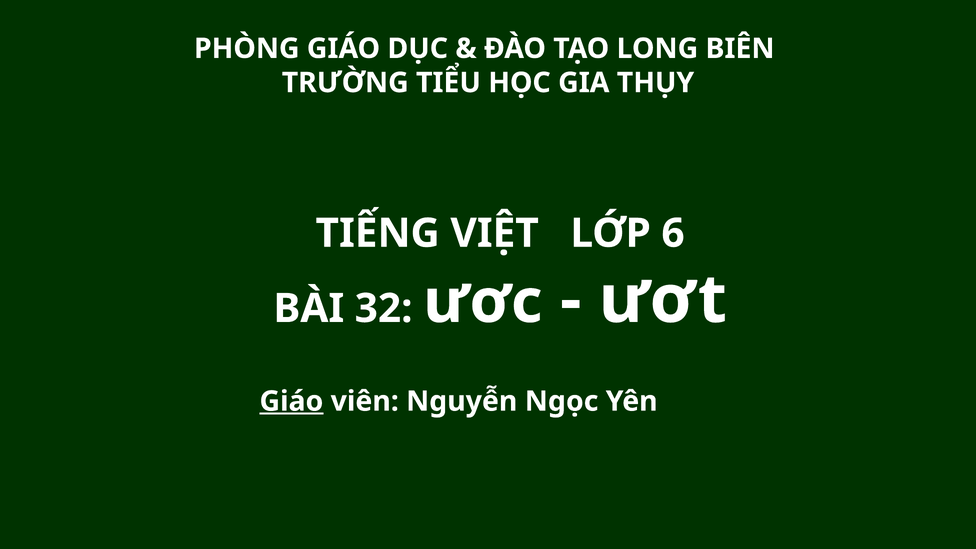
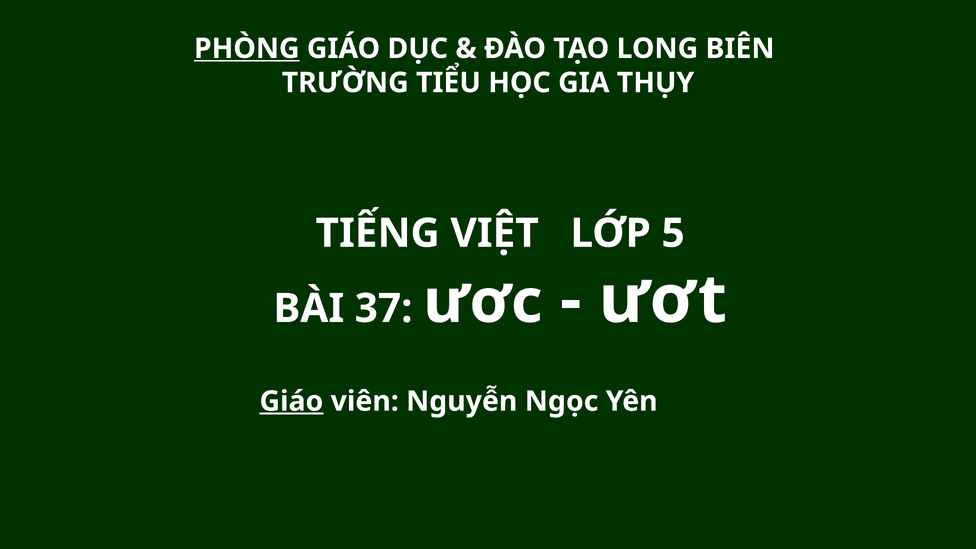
PHÒNG underline: none -> present
6: 6 -> 5
32: 32 -> 37
